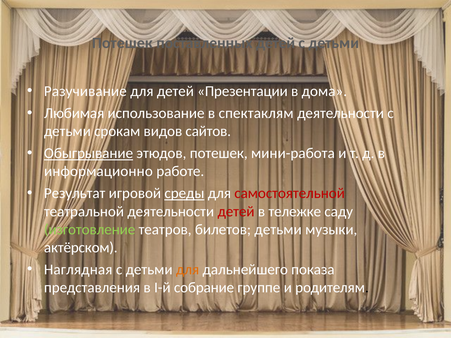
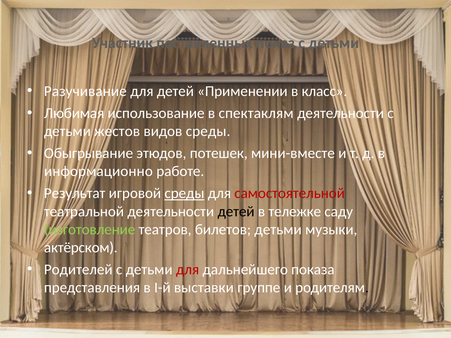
Потешек at (122, 43): Потешек -> Участник
поставленных детей: детей -> показ
Презентации: Презентации -> Применении
дома: дома -> класс
срокам: срокам -> жестов
видов сайтов: сайтов -> среды
Обыгрывание underline: present -> none
мини-работа: мини-работа -> мини-вместе
детей at (236, 212) colour: red -> black
Наглядная: Наглядная -> Родителей
для at (188, 270) colour: orange -> red
собрание: собрание -> выставки
